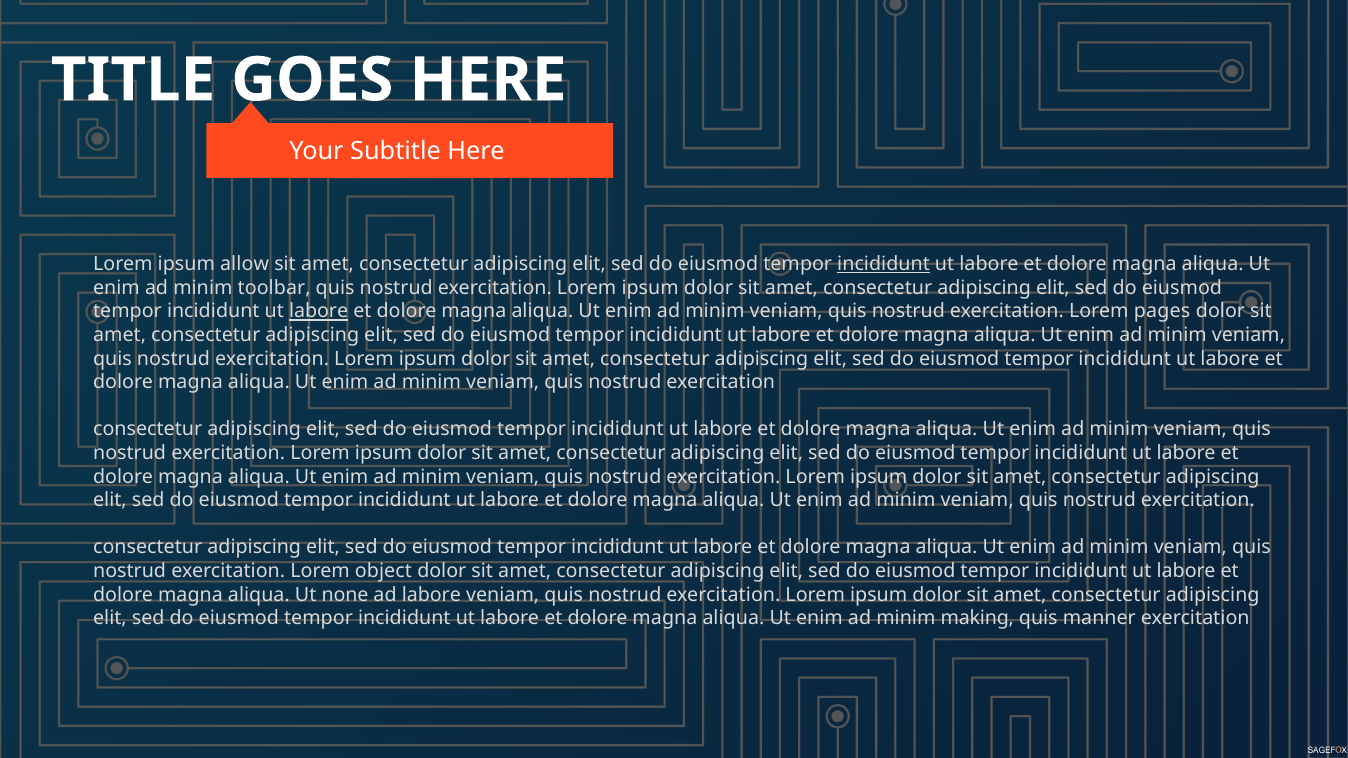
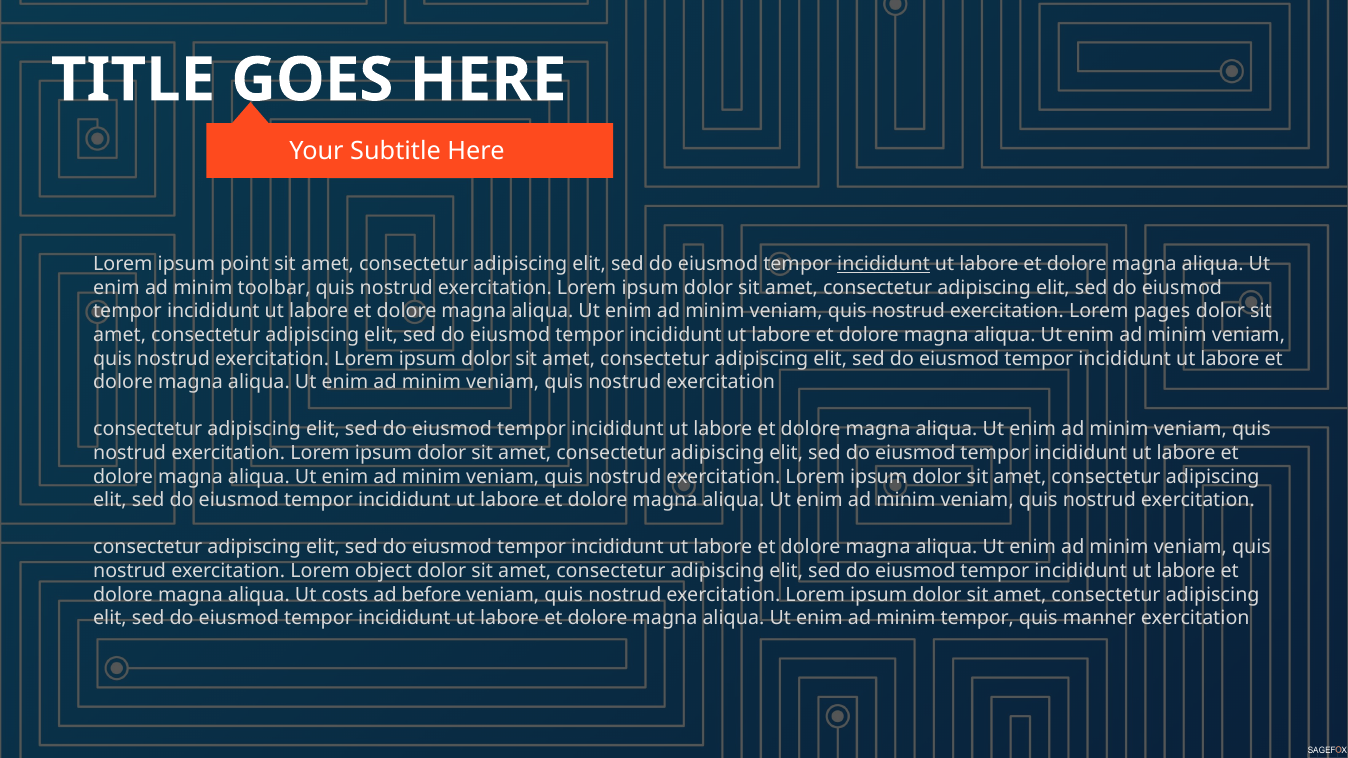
allow: allow -> point
labore at (319, 312) underline: present -> none
none: none -> costs
ad labore: labore -> before
minim making: making -> tempor
